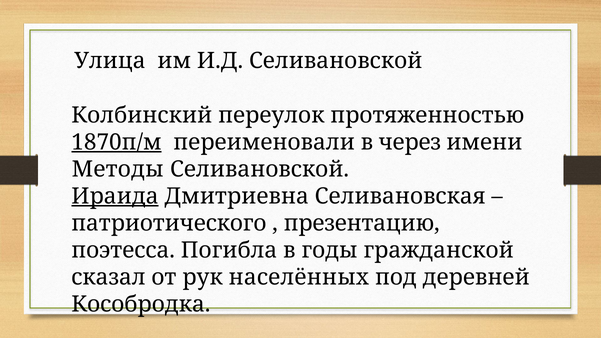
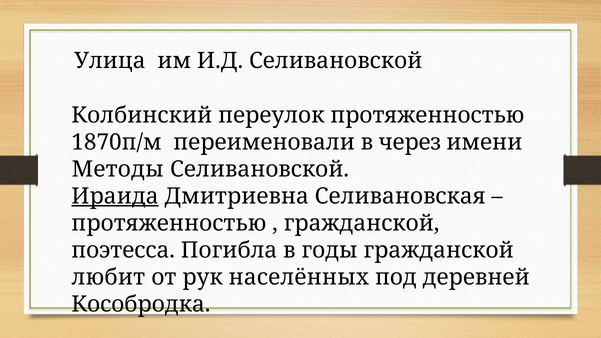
1870п/м underline: present -> none
патриотического at (169, 223): патриотического -> протяженностью
презентацию at (362, 223): презентацию -> гражданской
сказал: сказал -> любит
